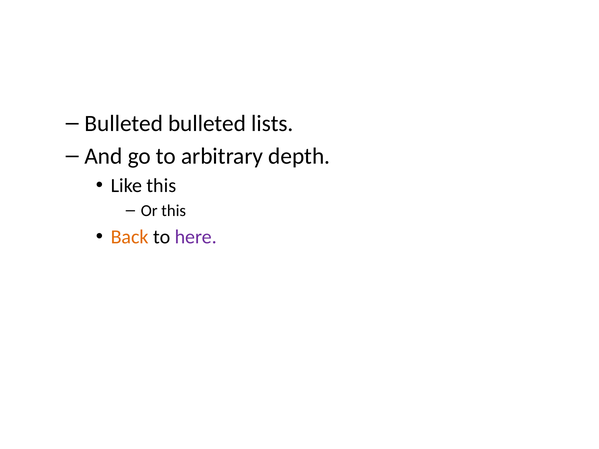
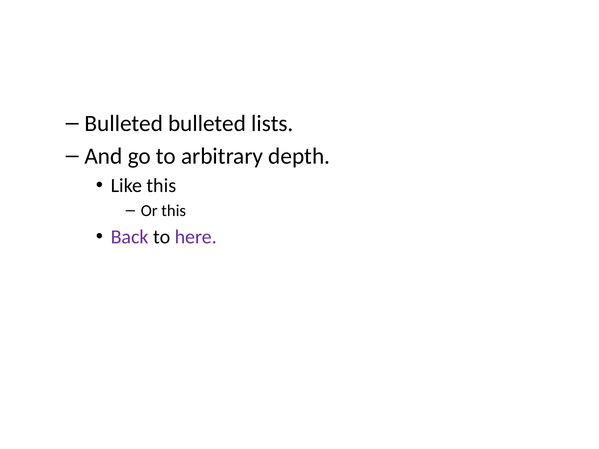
Back colour: orange -> purple
